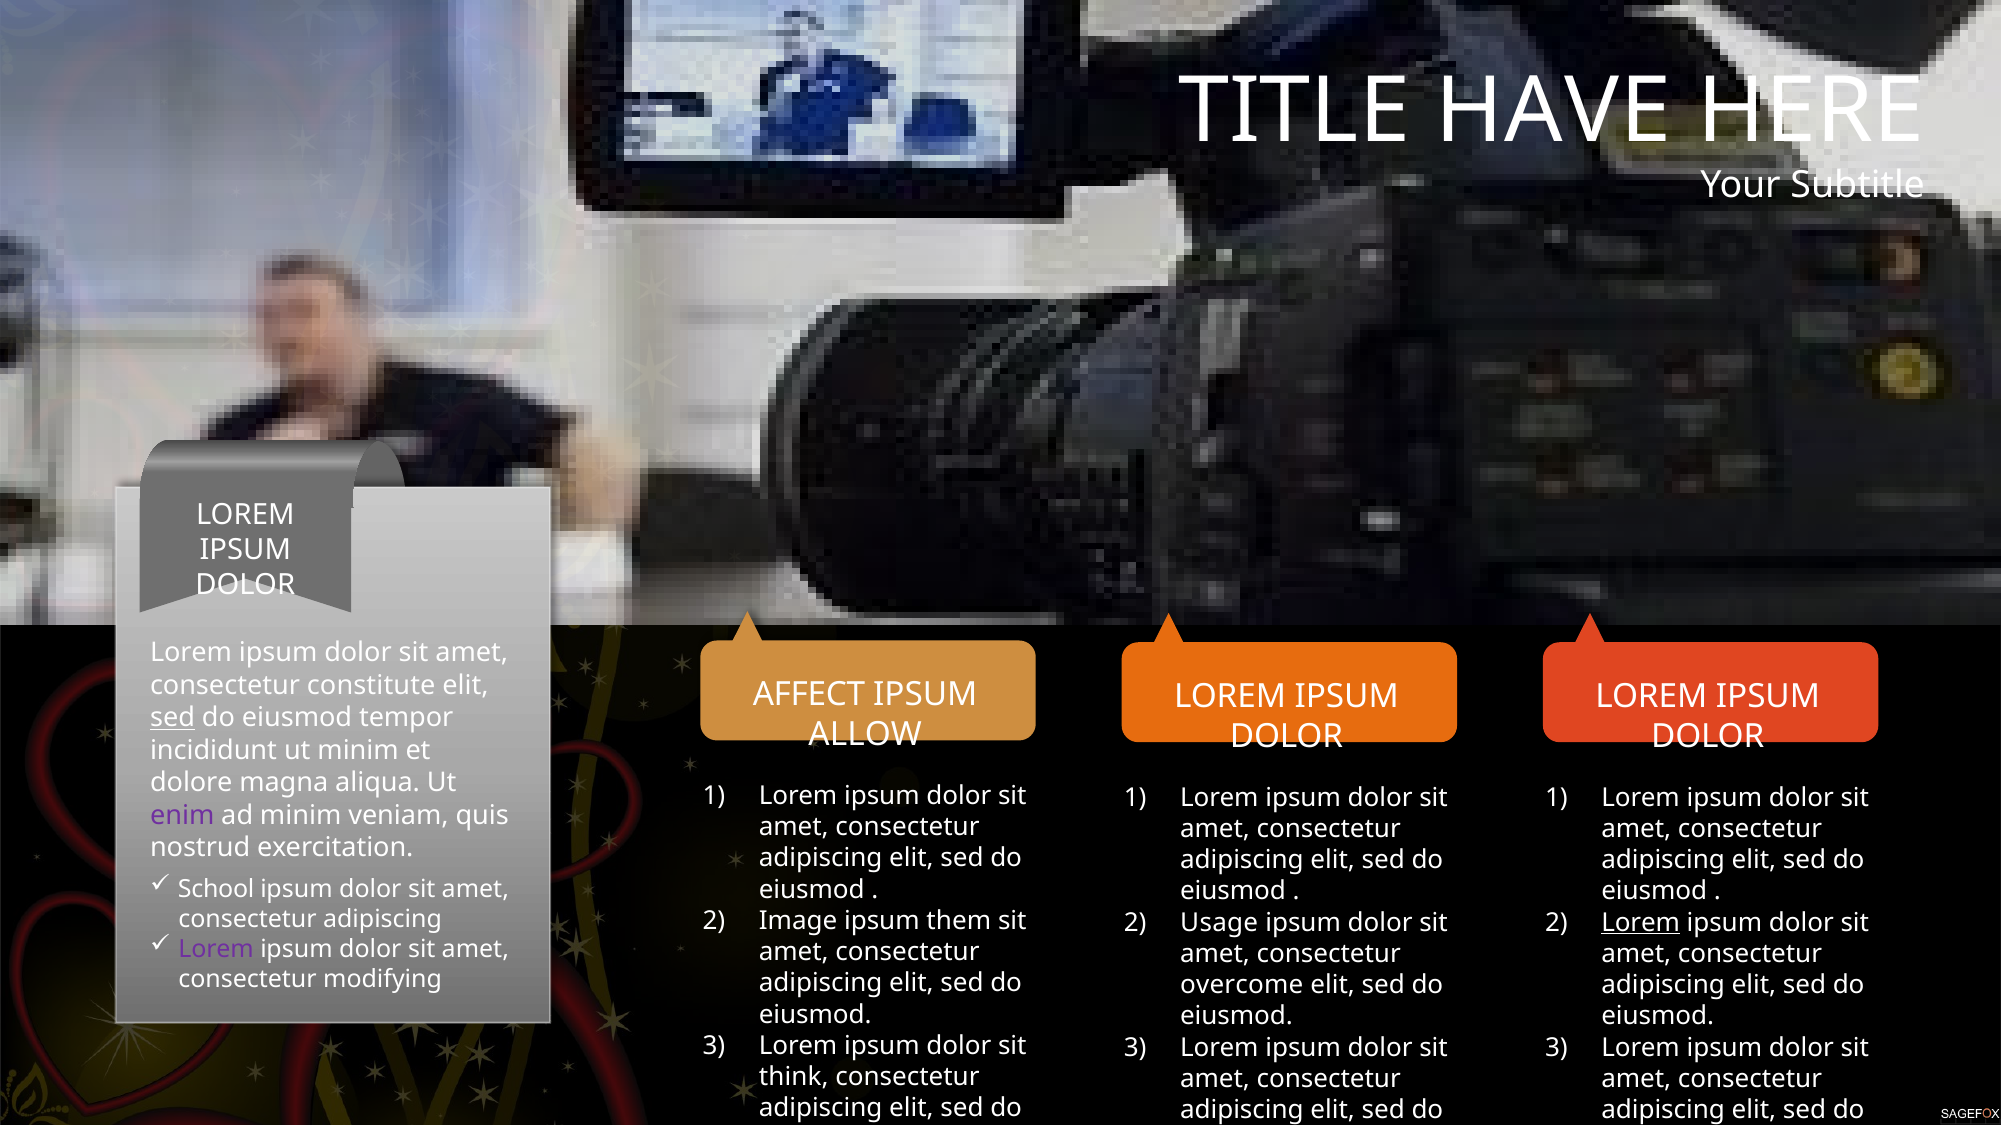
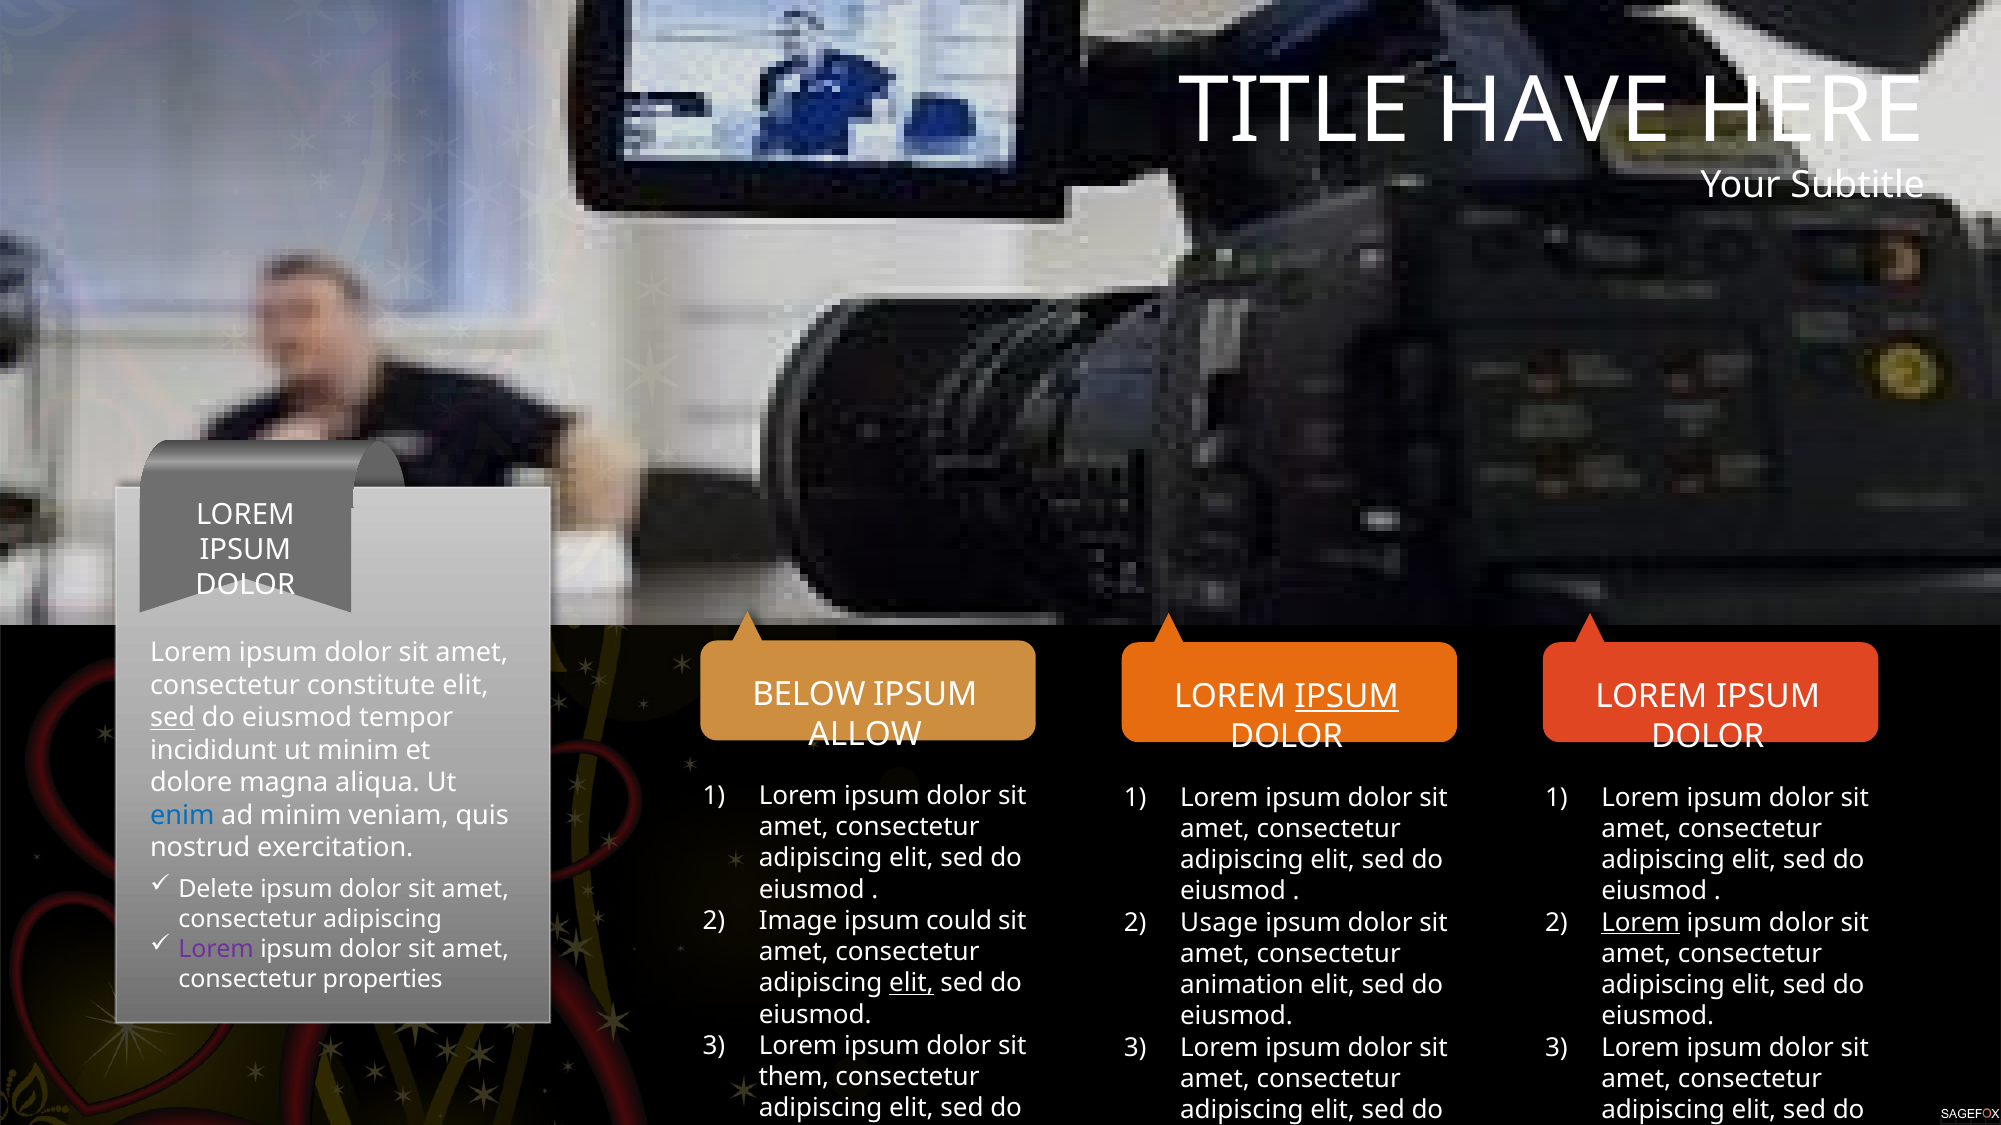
AFFECT: AFFECT -> BELOW
IPSUM at (1347, 697) underline: none -> present
enim colour: purple -> blue
School: School -> Delete
them: them -> could
modifying: modifying -> properties
elit at (911, 984) underline: none -> present
overcome: overcome -> animation
think: think -> them
